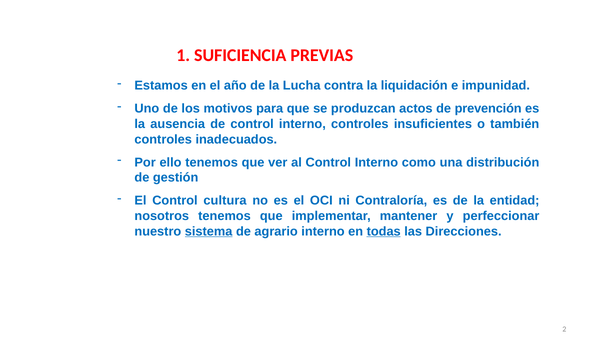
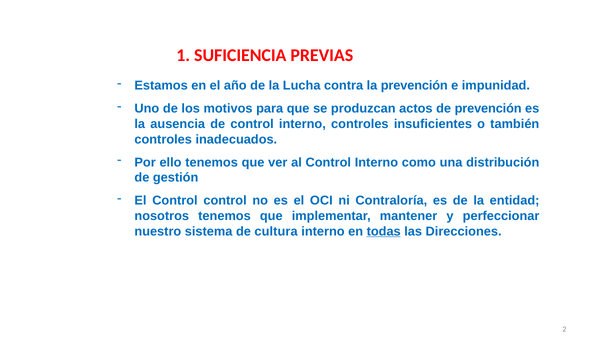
la liquidación: liquidación -> prevención
Control cultura: cultura -> control
sistema underline: present -> none
agrario: agrario -> cultura
